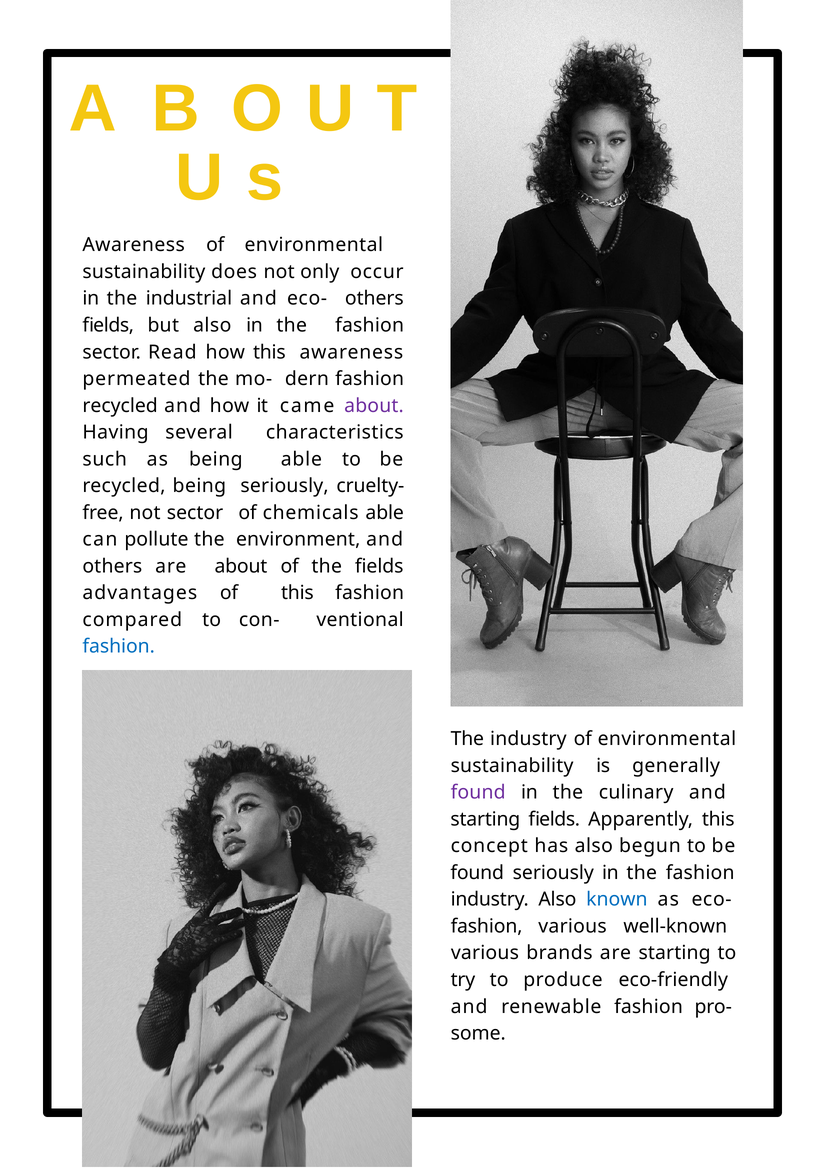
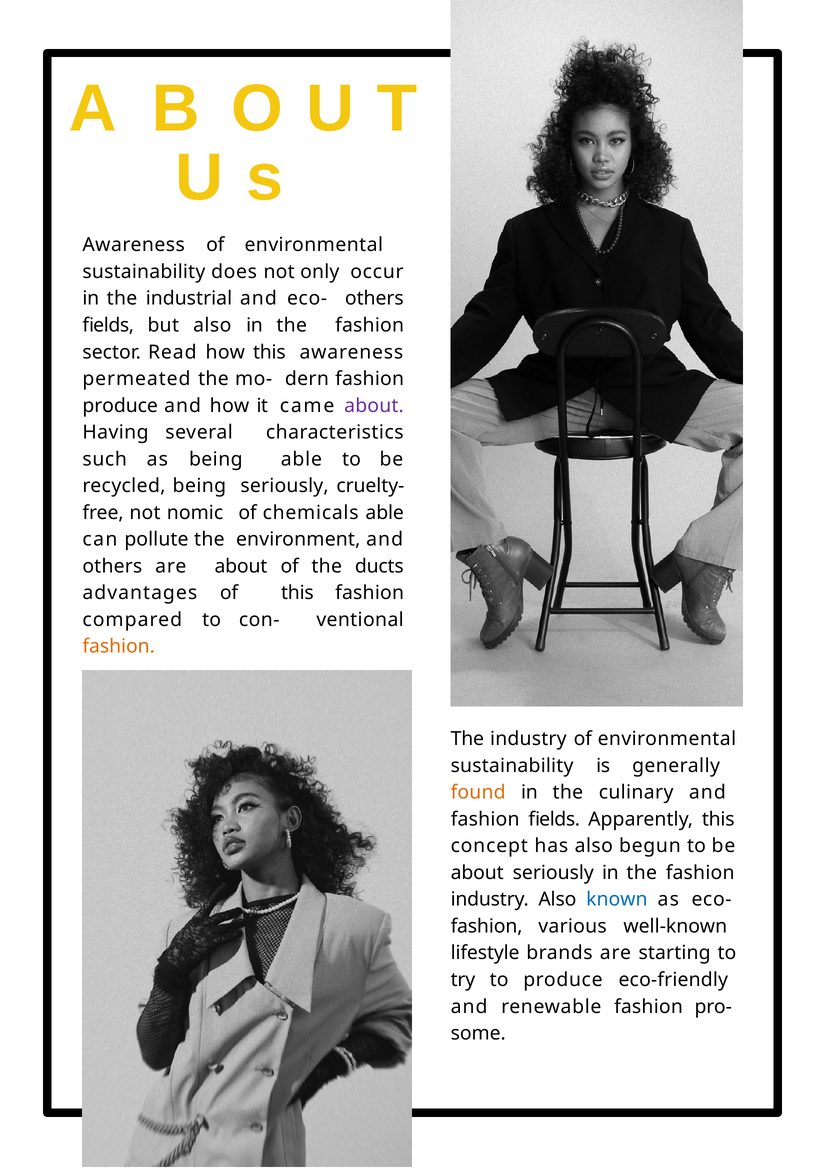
recycled at (120, 406): recycled -> produce
not sector: sector -> nomic
the fields: fields -> ducts
fashion at (119, 647) colour: blue -> orange
found at (478, 793) colour: purple -> orange
starting at (485, 819): starting -> fashion
found at (477, 873): found -> about
various at (485, 953): various -> lifestyle
